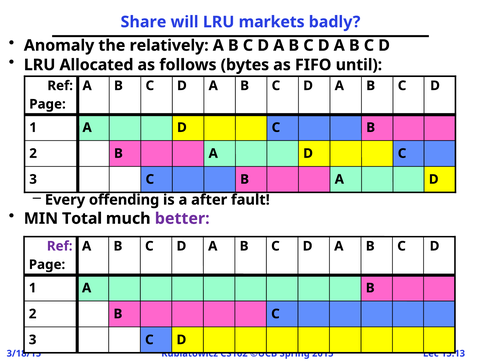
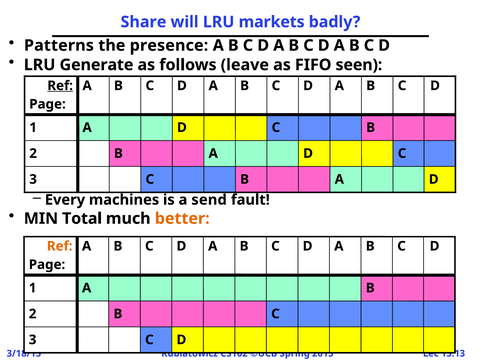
Anomaly: Anomaly -> Patterns
relatively: relatively -> presence
Allocated: Allocated -> Generate
bytes: bytes -> leave
until: until -> seen
Ref at (60, 86) underline: none -> present
offending: offending -> machines
after: after -> send
better colour: purple -> orange
Ref at (60, 246) colour: purple -> orange
